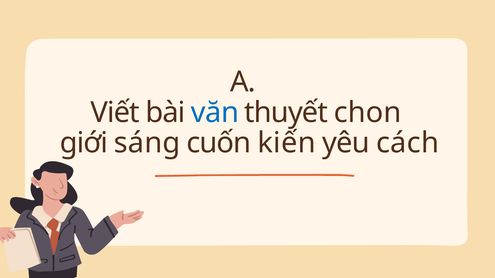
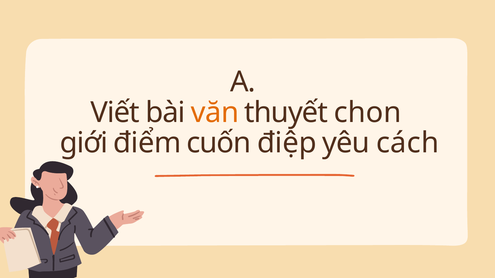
văn colour: blue -> orange
sáng: sáng -> điểm
kiến: kiến -> điệp
